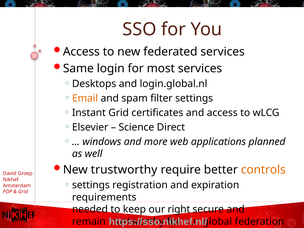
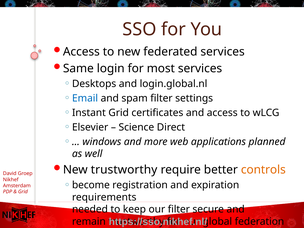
Email colour: orange -> blue
settings at (91, 185): settings -> become
our right: right -> filter
